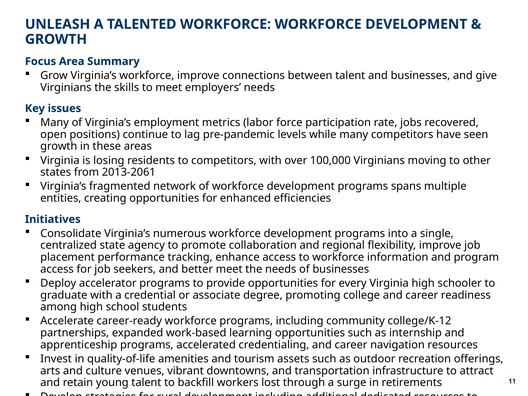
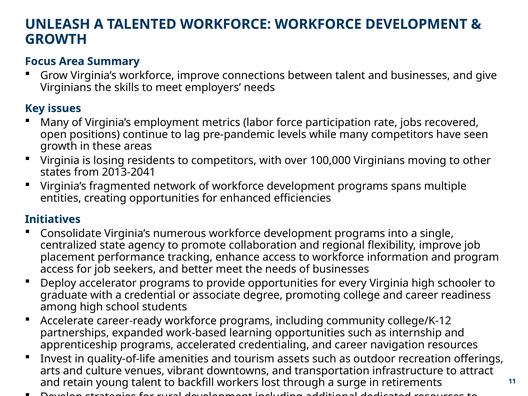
2013-2061: 2013-2061 -> 2013-2041
